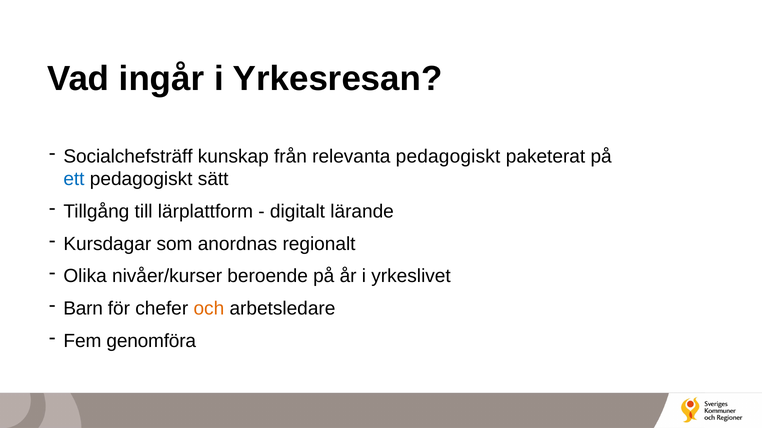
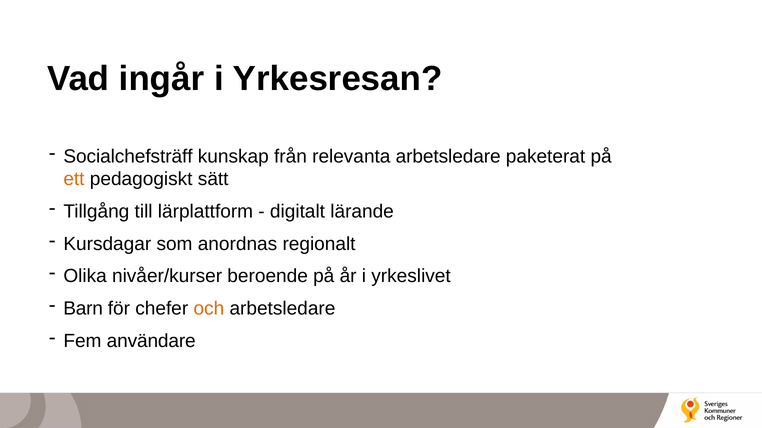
relevanta pedagogiskt: pedagogiskt -> arbetsledare
ett colour: blue -> orange
genomföra: genomföra -> användare
